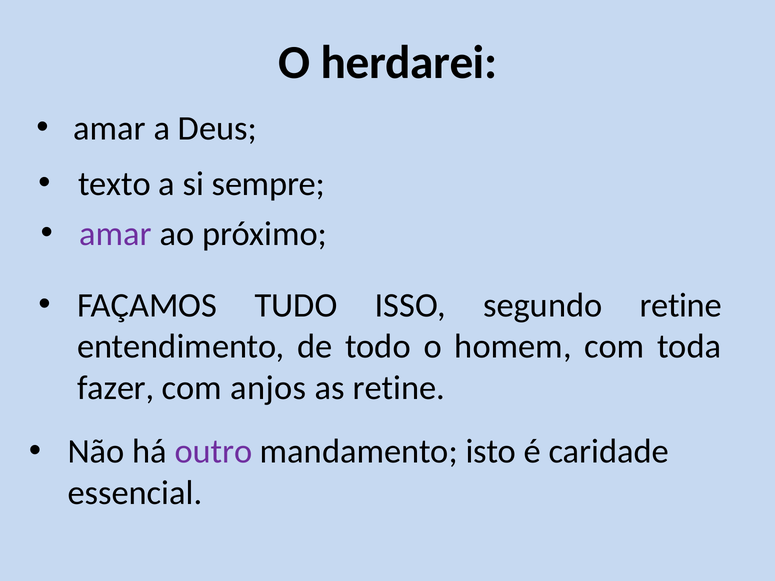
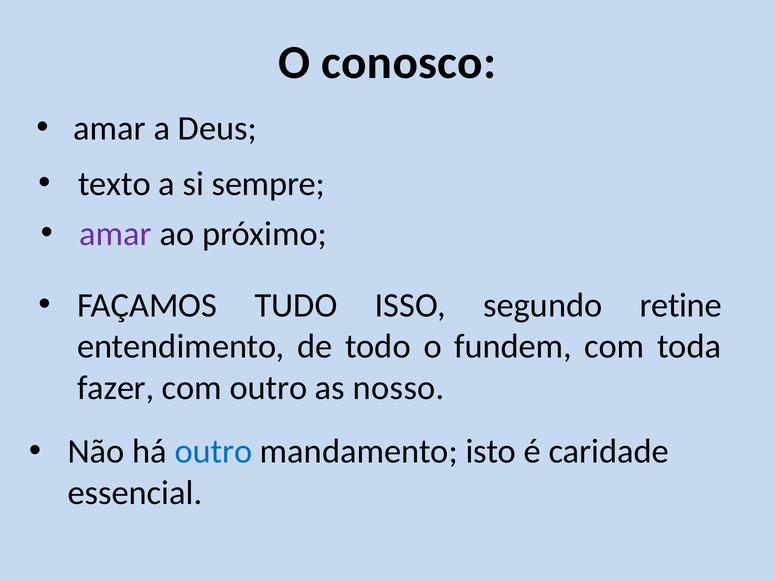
herdarei: herdarei -> conosco
homem: homem -> fundem
com anjos: anjos -> outro
as retine: retine -> nosso
outro at (213, 452) colour: purple -> blue
